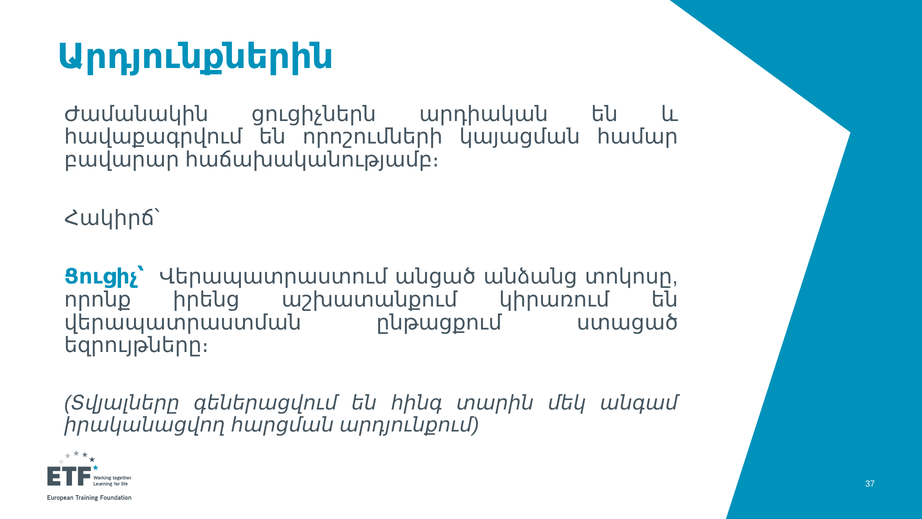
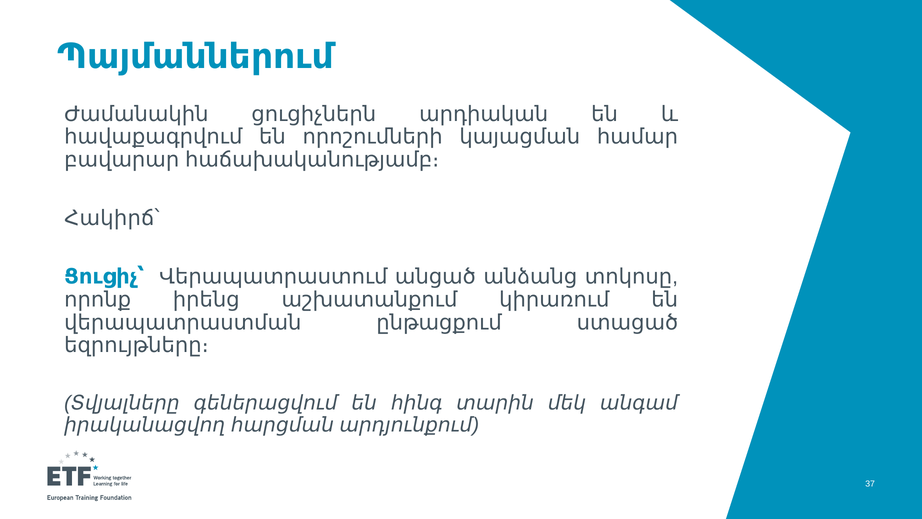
Արդյունքներին: Արդյունքներին -> Պայմաններում
